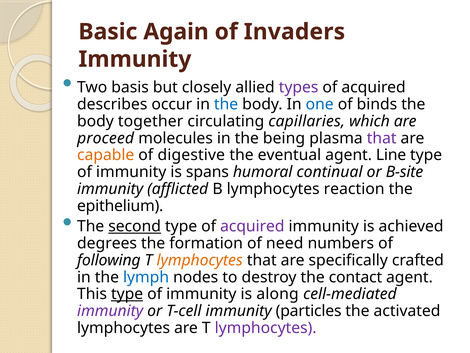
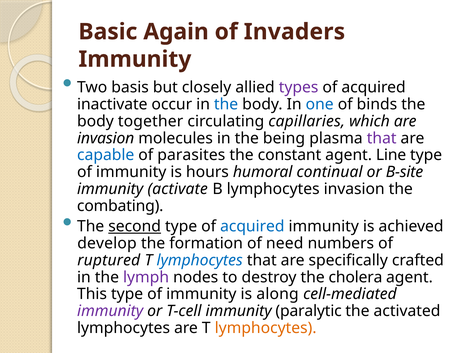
describes: describes -> inactivate
proceed at (106, 138): proceed -> invasion
capable colour: orange -> blue
digestive: digestive -> parasites
eventual: eventual -> constant
spans: spans -> hours
afflicted: afflicted -> activate
lymphocytes reaction: reaction -> invasion
epithelium: epithelium -> combating
acquired at (252, 226) colour: purple -> blue
degrees: degrees -> develop
following: following -> ruptured
lymphocytes at (200, 260) colour: orange -> blue
lymph colour: blue -> purple
contact: contact -> cholera
type at (127, 294) underline: present -> none
particles: particles -> paralytic
lymphocytes at (266, 328) colour: purple -> orange
